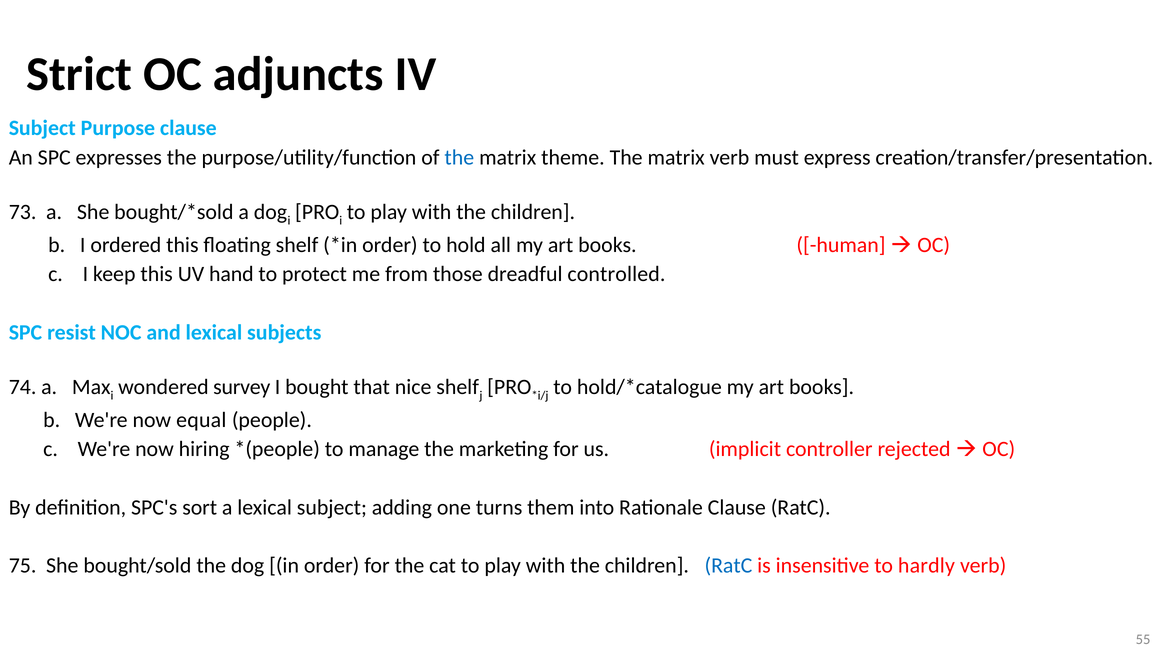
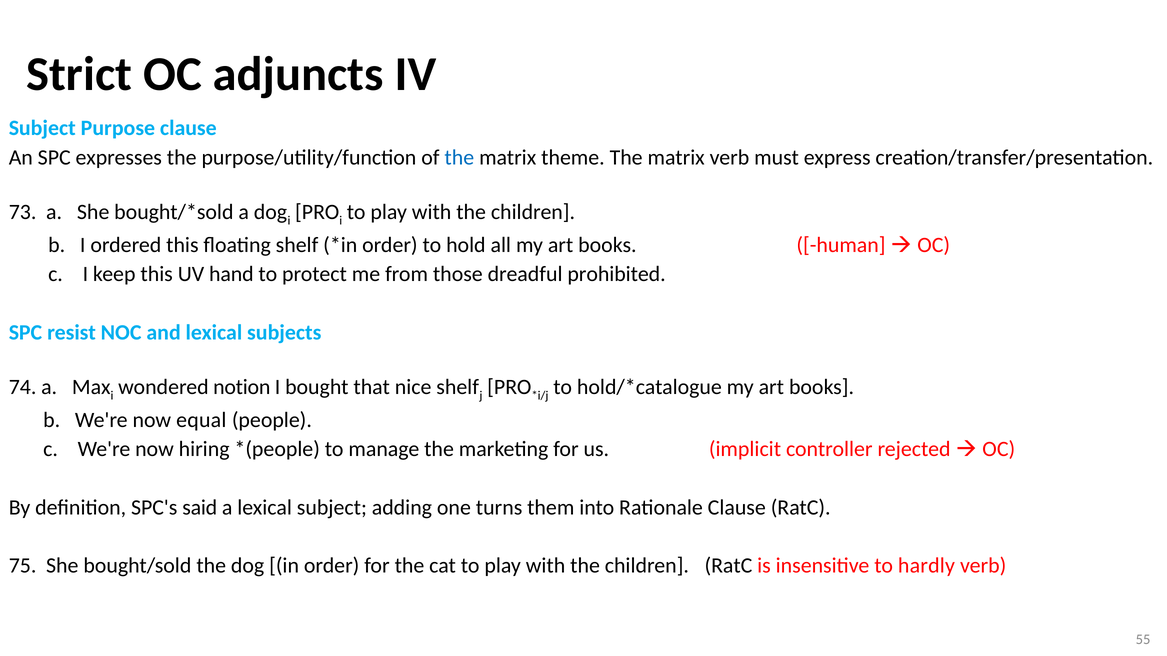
controlled: controlled -> prohibited
survey: survey -> notion
sort: sort -> said
RatC at (728, 566) colour: blue -> black
